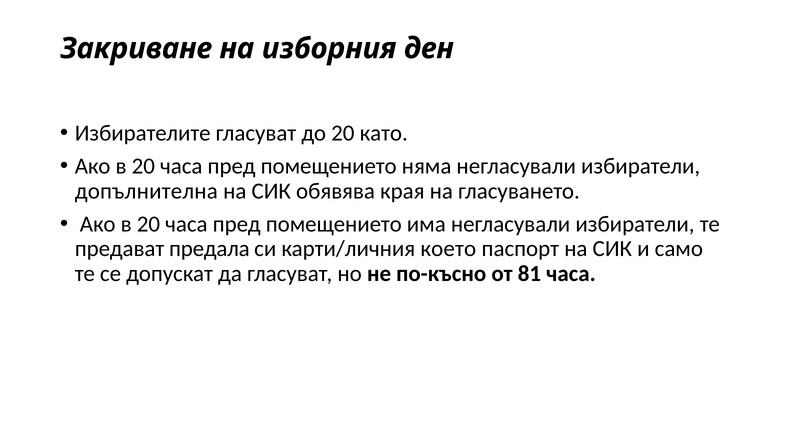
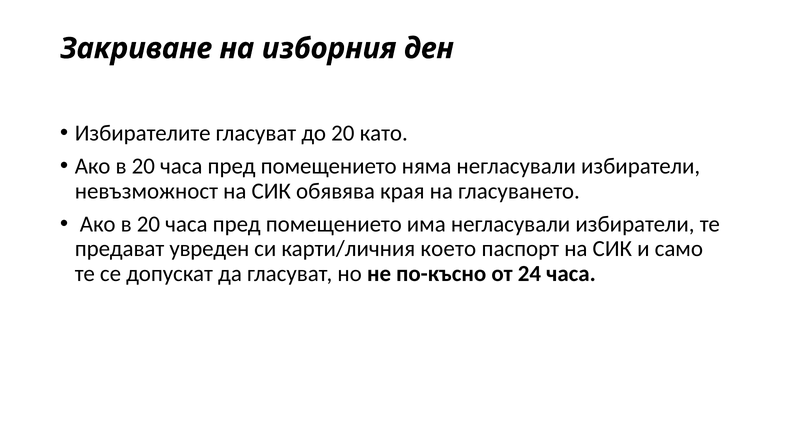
допълнителна: допълнителна -> невъзможност
предала: предала -> увреден
81: 81 -> 24
